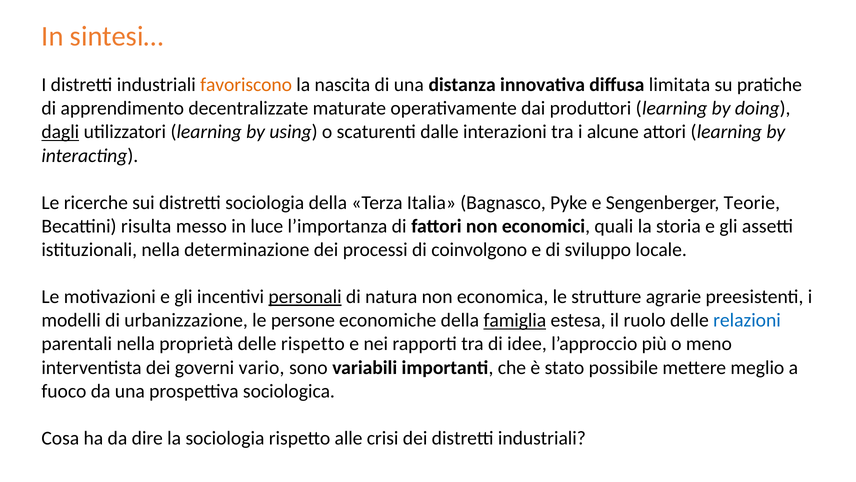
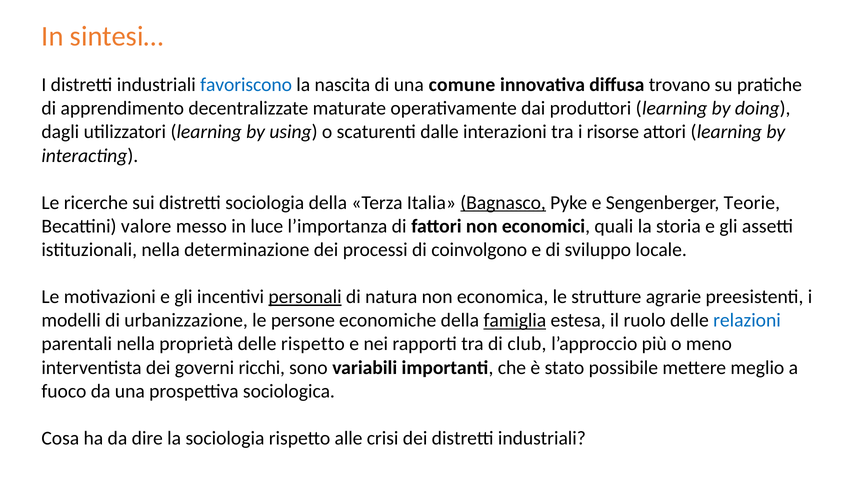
favoriscono colour: orange -> blue
distanza: distanza -> comune
limitata: limitata -> trovano
dagli underline: present -> none
alcune: alcune -> risorse
Bagnasco underline: none -> present
risulta: risulta -> valore
idee: idee -> club
vario: vario -> ricchi
